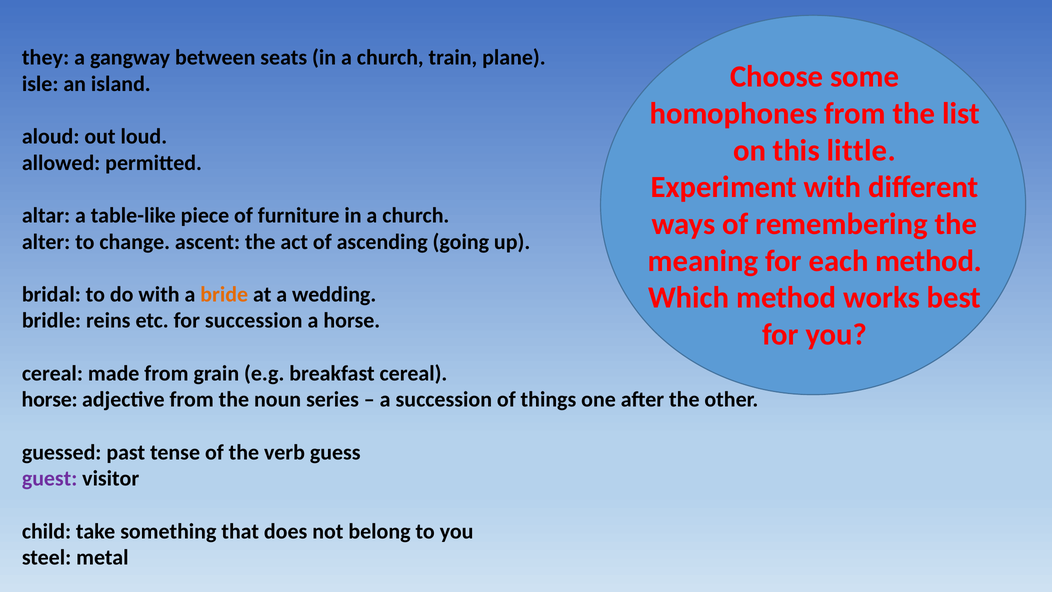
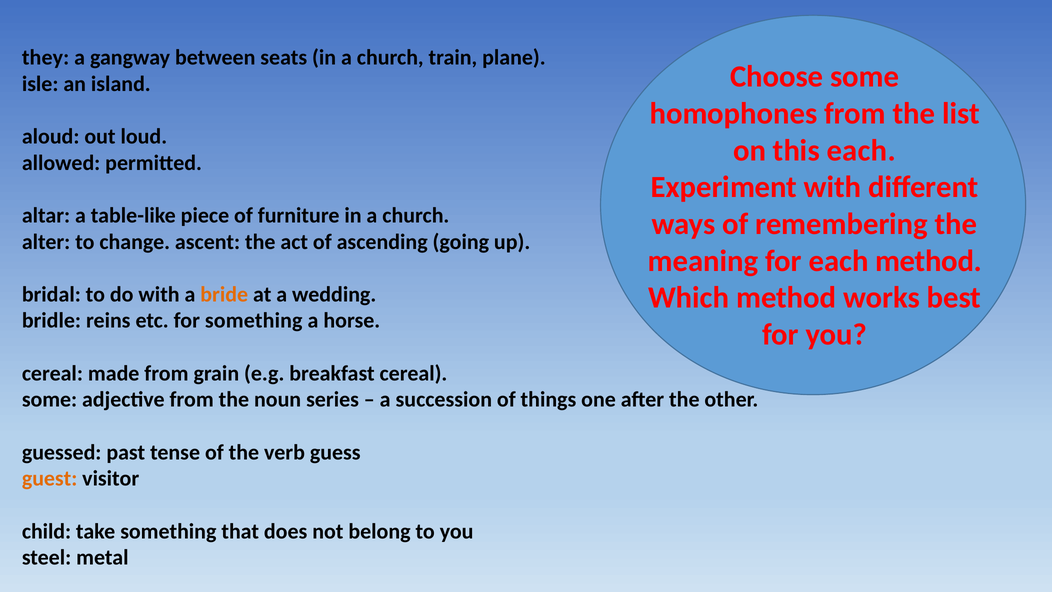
this little: little -> each
for succession: succession -> something
horse at (50, 400): horse -> some
guest colour: purple -> orange
